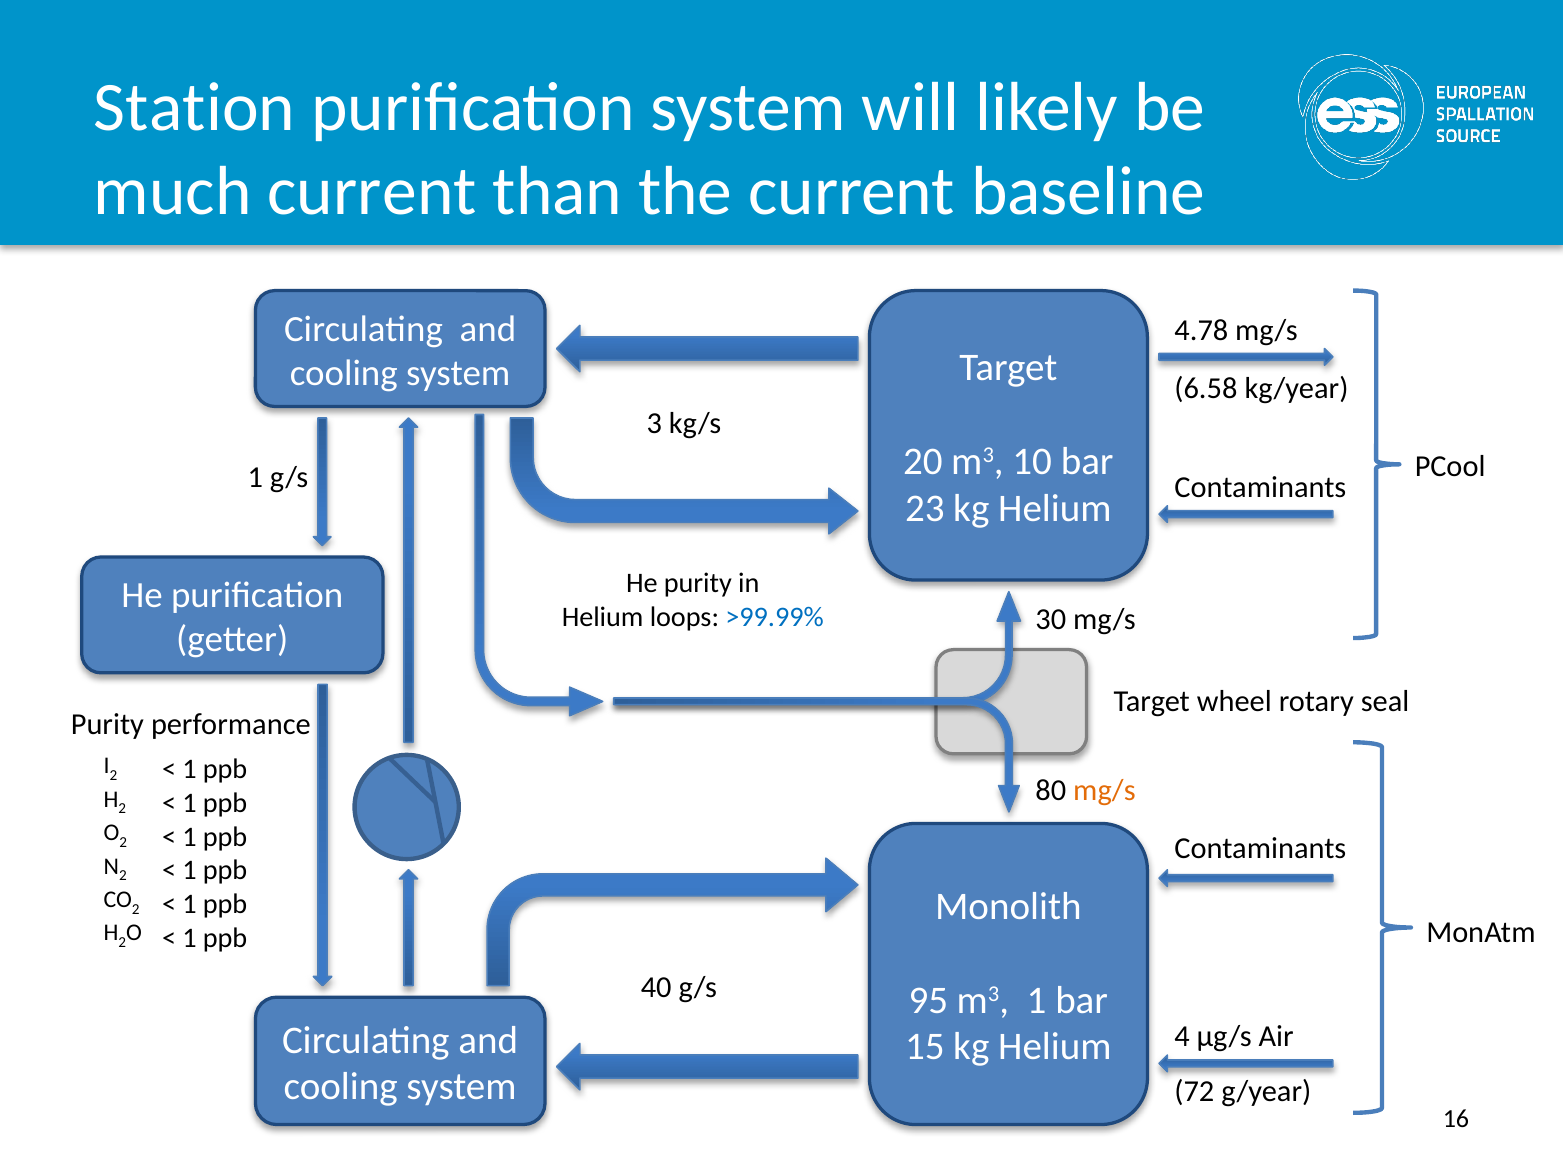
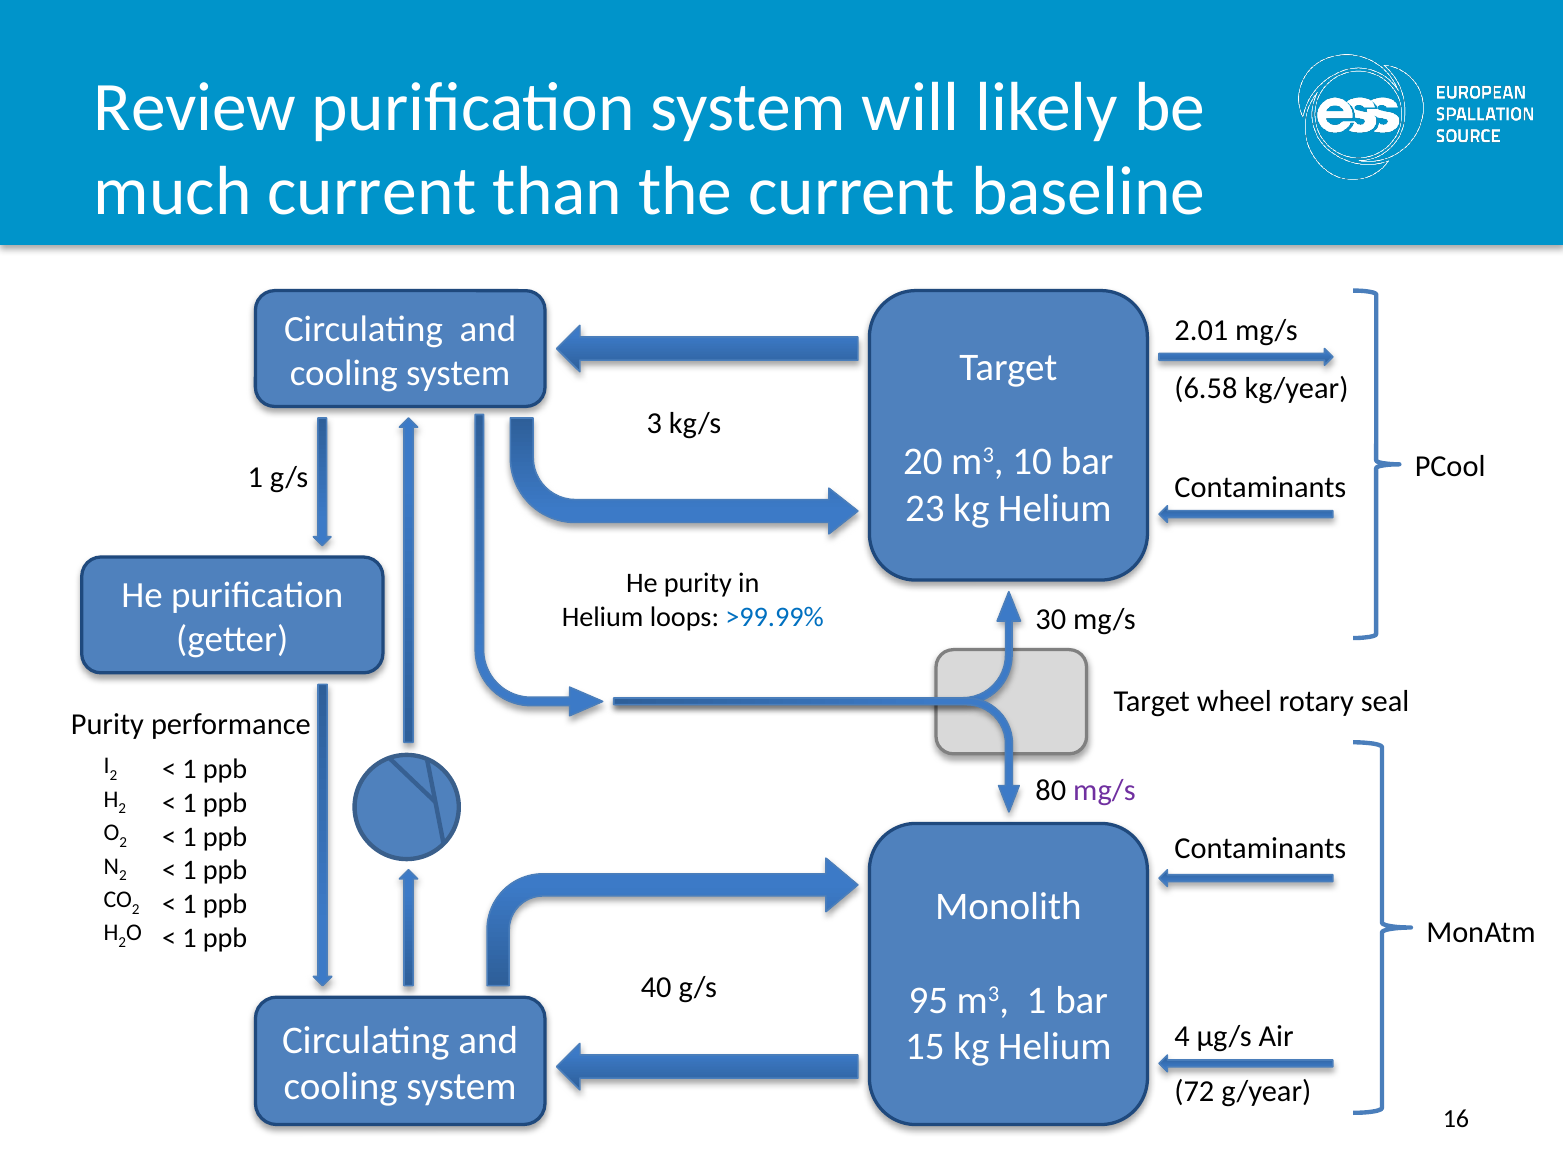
Station: Station -> Review
4.78: 4.78 -> 2.01
mg/s at (1104, 791) colour: orange -> purple
